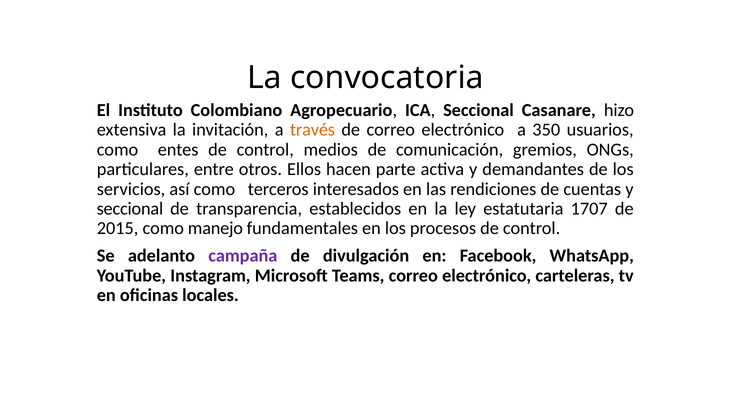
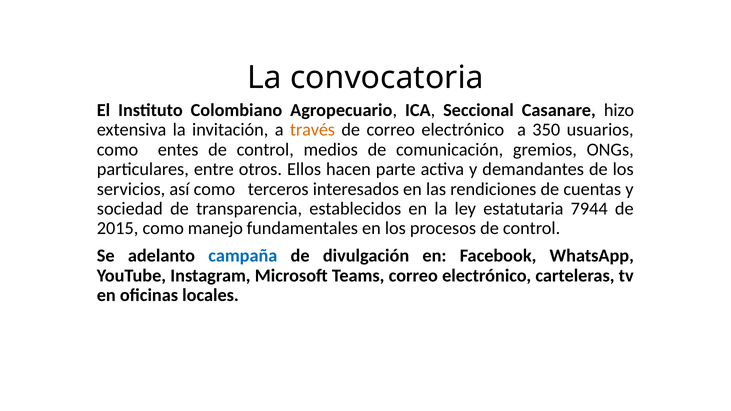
seccional at (130, 209): seccional -> sociedad
1707: 1707 -> 7944
campaña colour: purple -> blue
